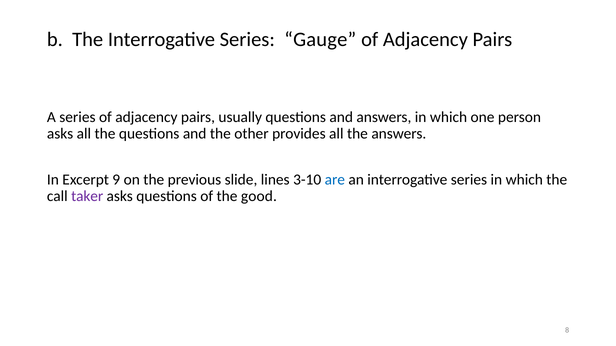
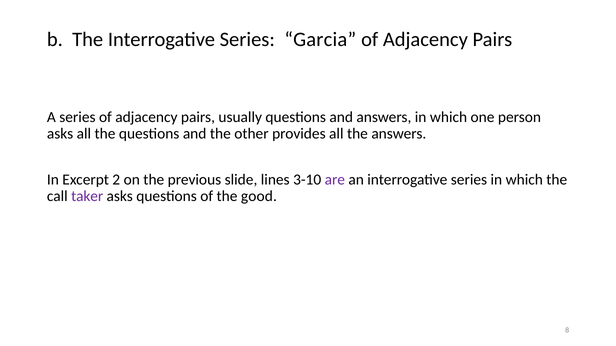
Gauge: Gauge -> Garcia
9: 9 -> 2
are colour: blue -> purple
